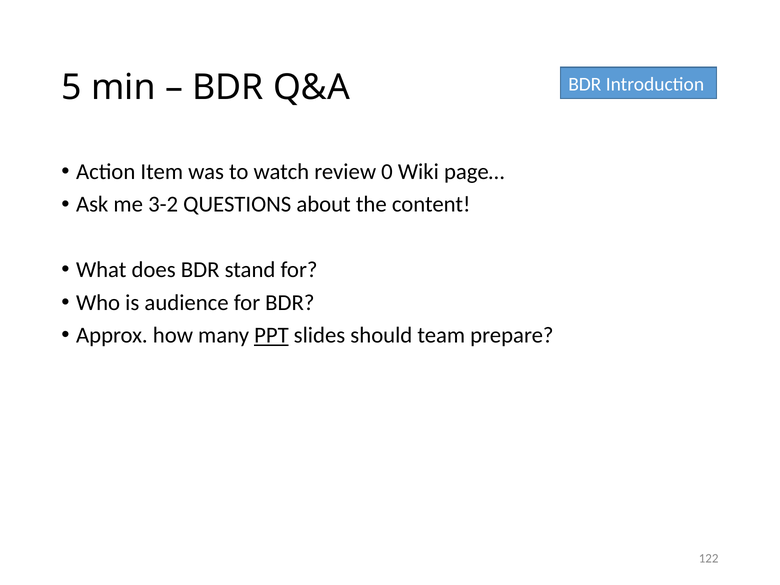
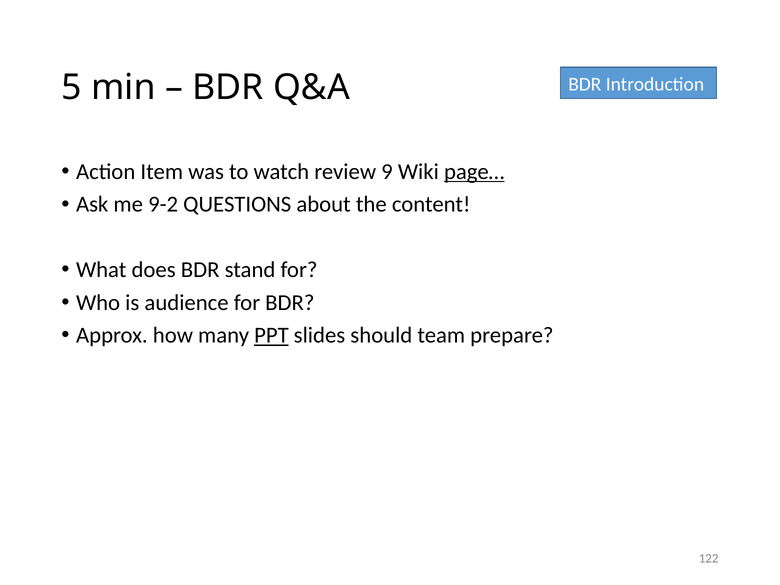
0: 0 -> 9
page… underline: none -> present
3-2: 3-2 -> 9-2
